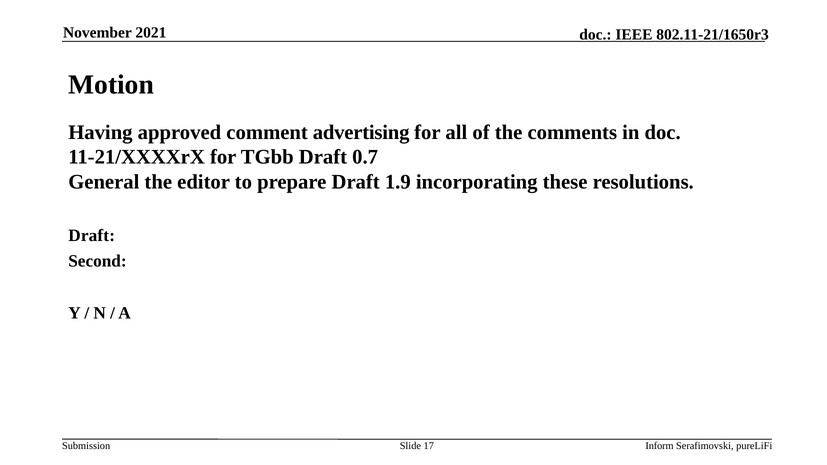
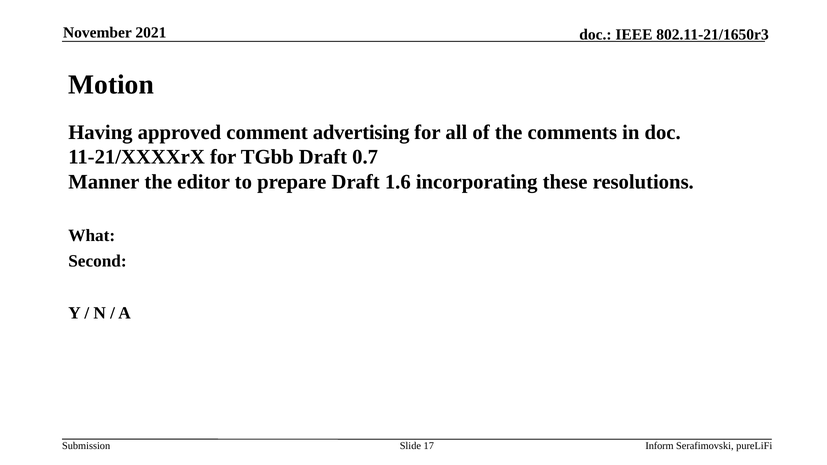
General: General -> Manner
1.9: 1.9 -> 1.6
Draft at (92, 235): Draft -> What
